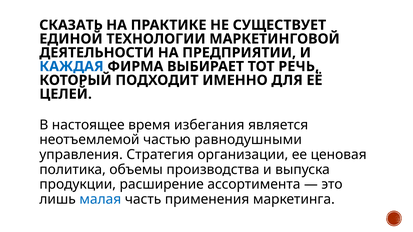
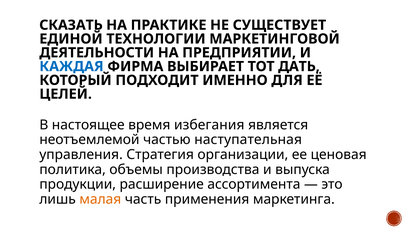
РЕЧЬ: РЕЧЬ -> ДАТЬ
равнодушными: равнодушными -> наступательная
малая colour: blue -> orange
